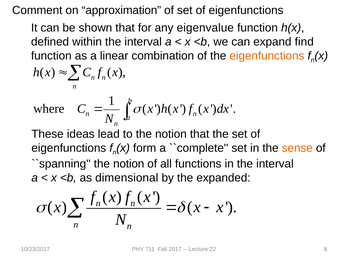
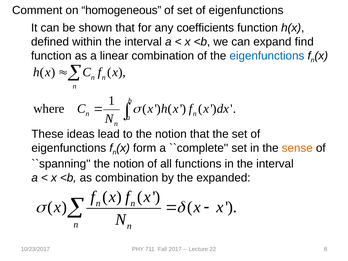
approximation: approximation -> homogeneous
eigenvalue: eigenvalue -> coefficients
eigenfunctions at (267, 56) colour: orange -> blue
as dimensional: dimensional -> combination
